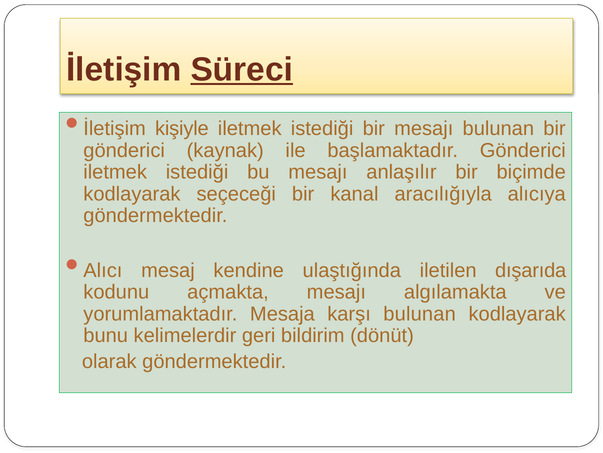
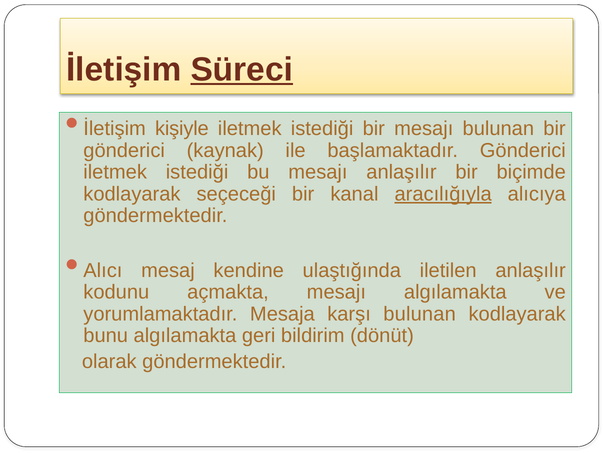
aracılığıyla underline: none -> present
iletilen dışarıda: dışarıda -> anlaşılır
bunu kelimelerdir: kelimelerdir -> algılamakta
